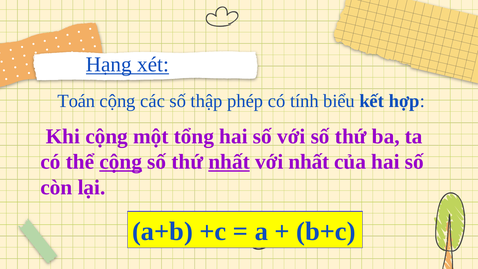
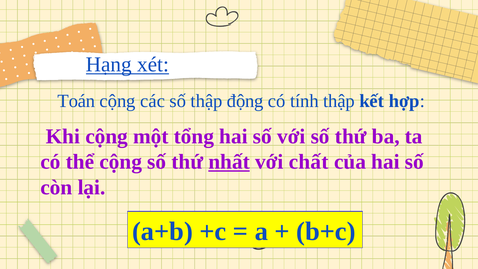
phép: phép -> động
tính biểu: biểu -> thập
cộng at (121, 162) underline: present -> none
với nhất: nhất -> chất
